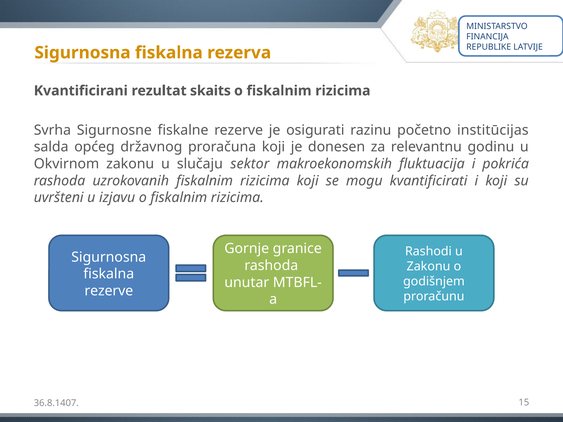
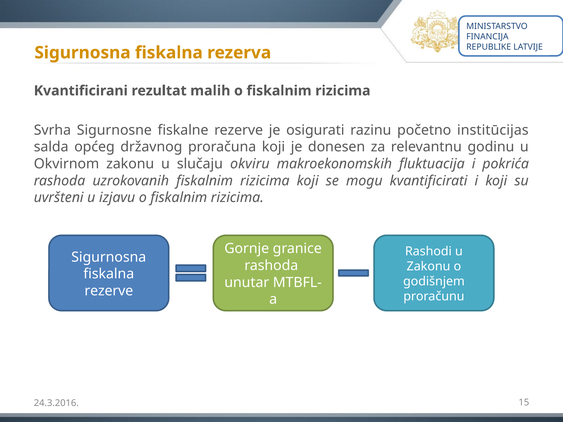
skaits: skaits -> malih
sektor: sektor -> okviru
36.8.1407: 36.8.1407 -> 24.3.2016
